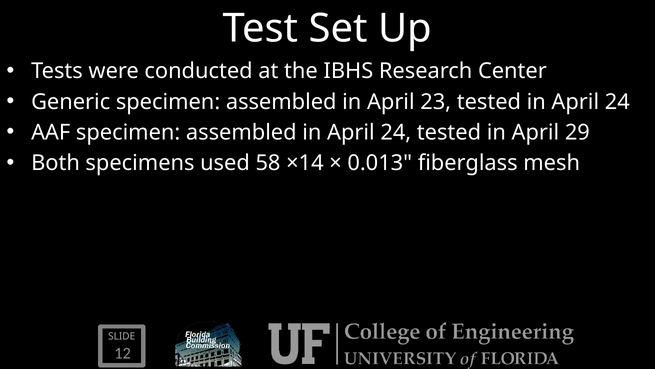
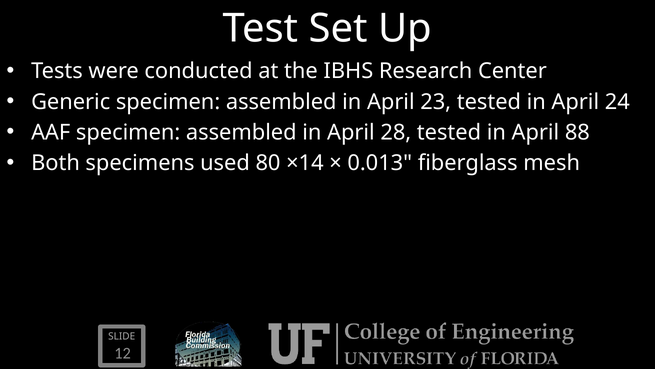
assembled in April 24: 24 -> 28
29: 29 -> 88
58: 58 -> 80
